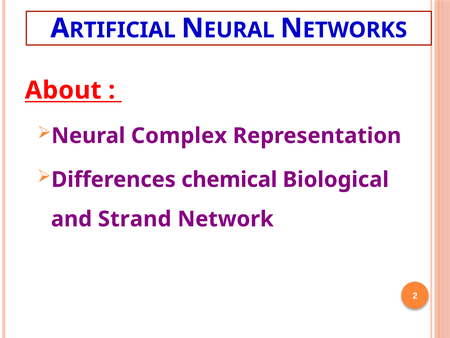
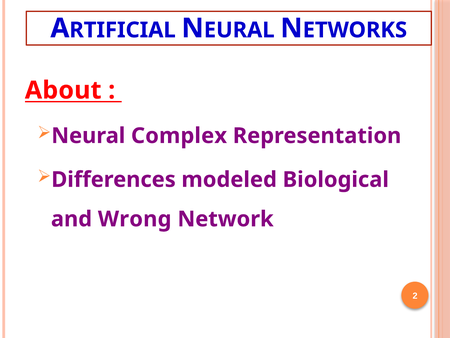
chemical: chemical -> modeled
Strand: Strand -> Wrong
